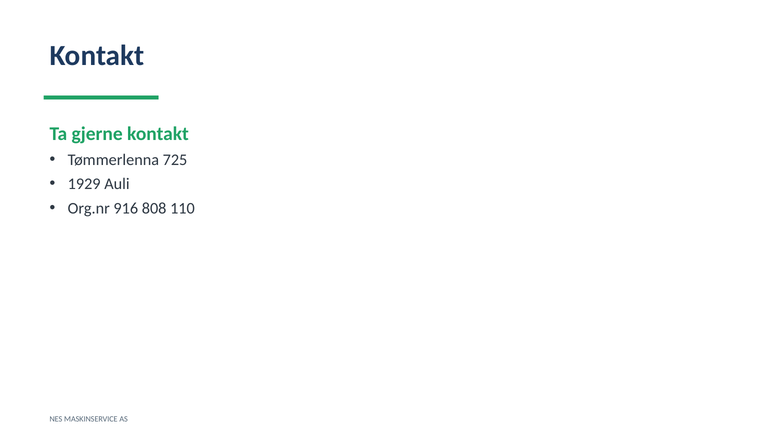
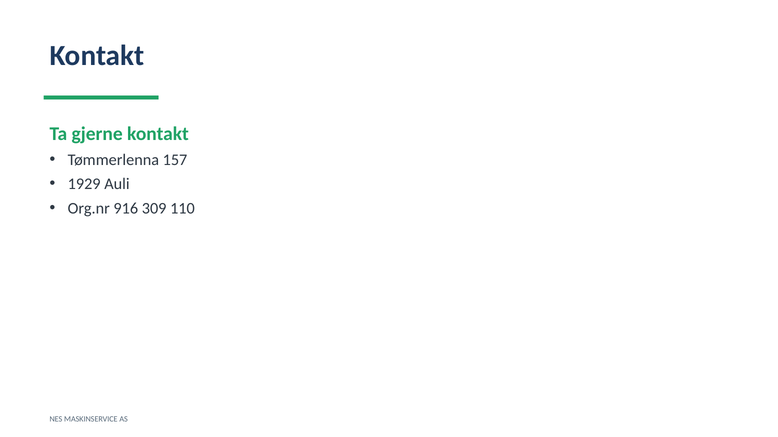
725: 725 -> 157
808: 808 -> 309
